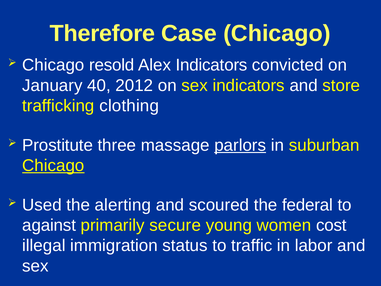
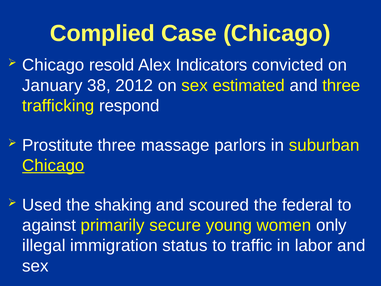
Therefore: Therefore -> Complied
40: 40 -> 38
sex indicators: indicators -> estimated
and store: store -> three
clothing: clothing -> respond
parlors underline: present -> none
alerting: alerting -> shaking
cost: cost -> only
